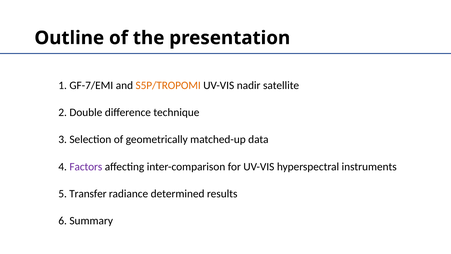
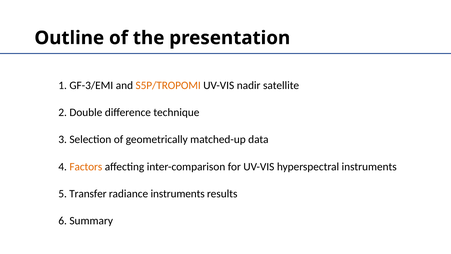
GF-7/EMI: GF-7/EMI -> GF-3/EMI
Factors colour: purple -> orange
radiance determined: determined -> instruments
